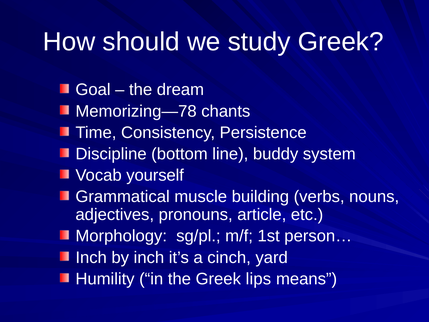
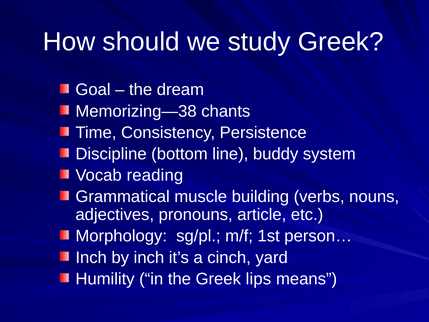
Memorizing—78: Memorizing—78 -> Memorizing—38
yourself: yourself -> reading
